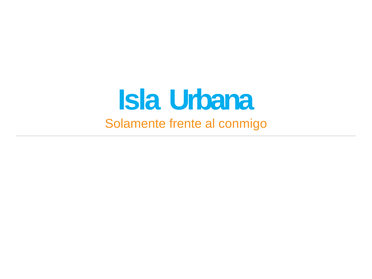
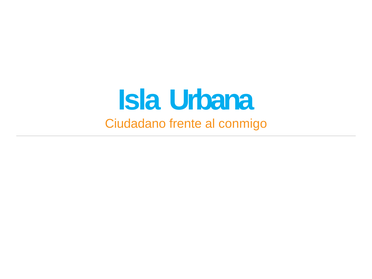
Solamente: Solamente -> Ciudadano
